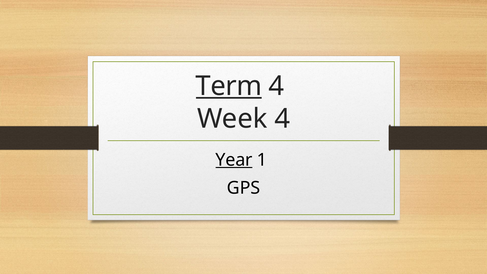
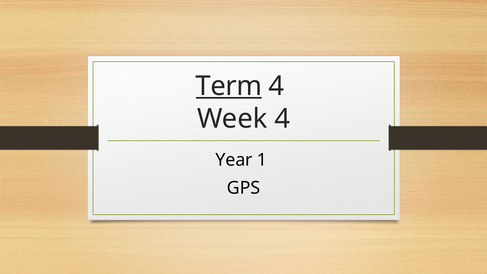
Year underline: present -> none
